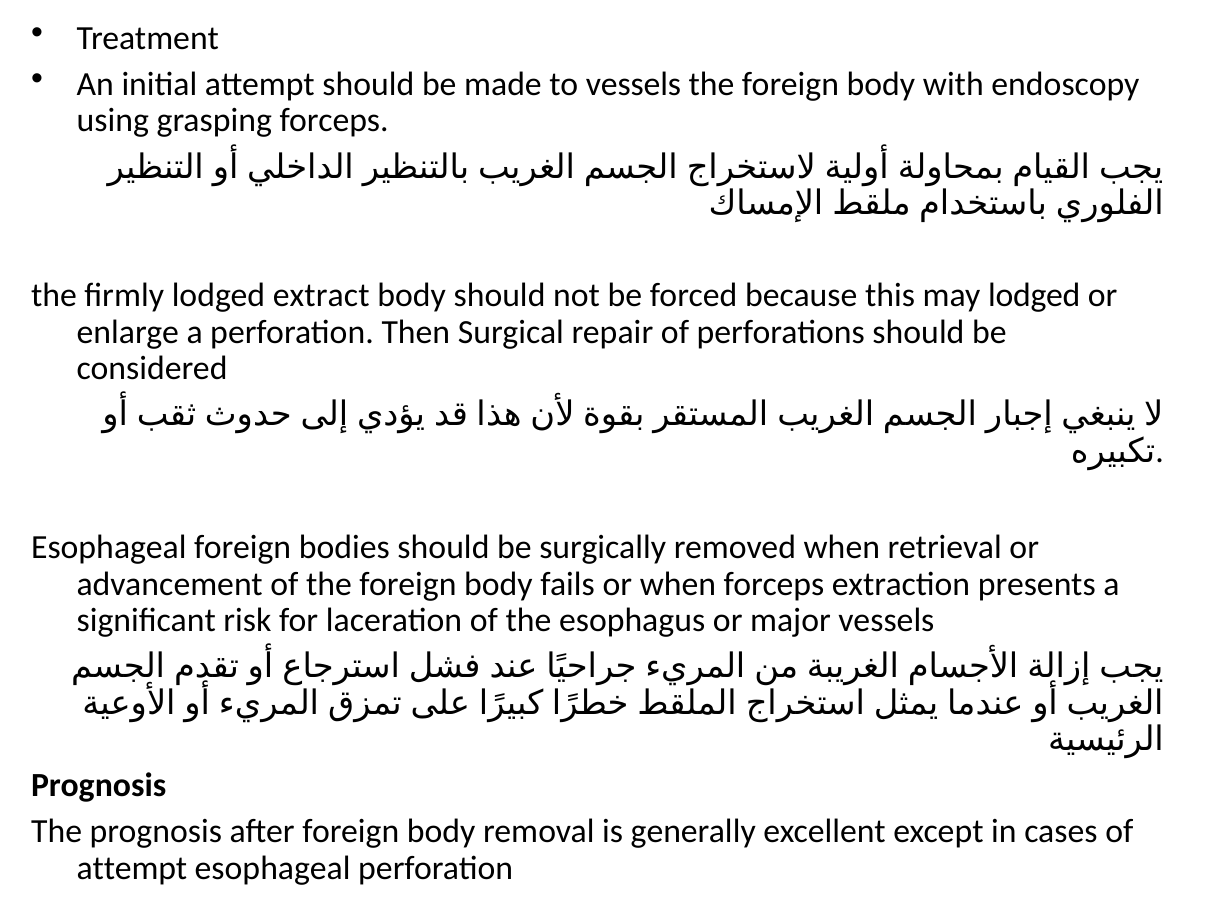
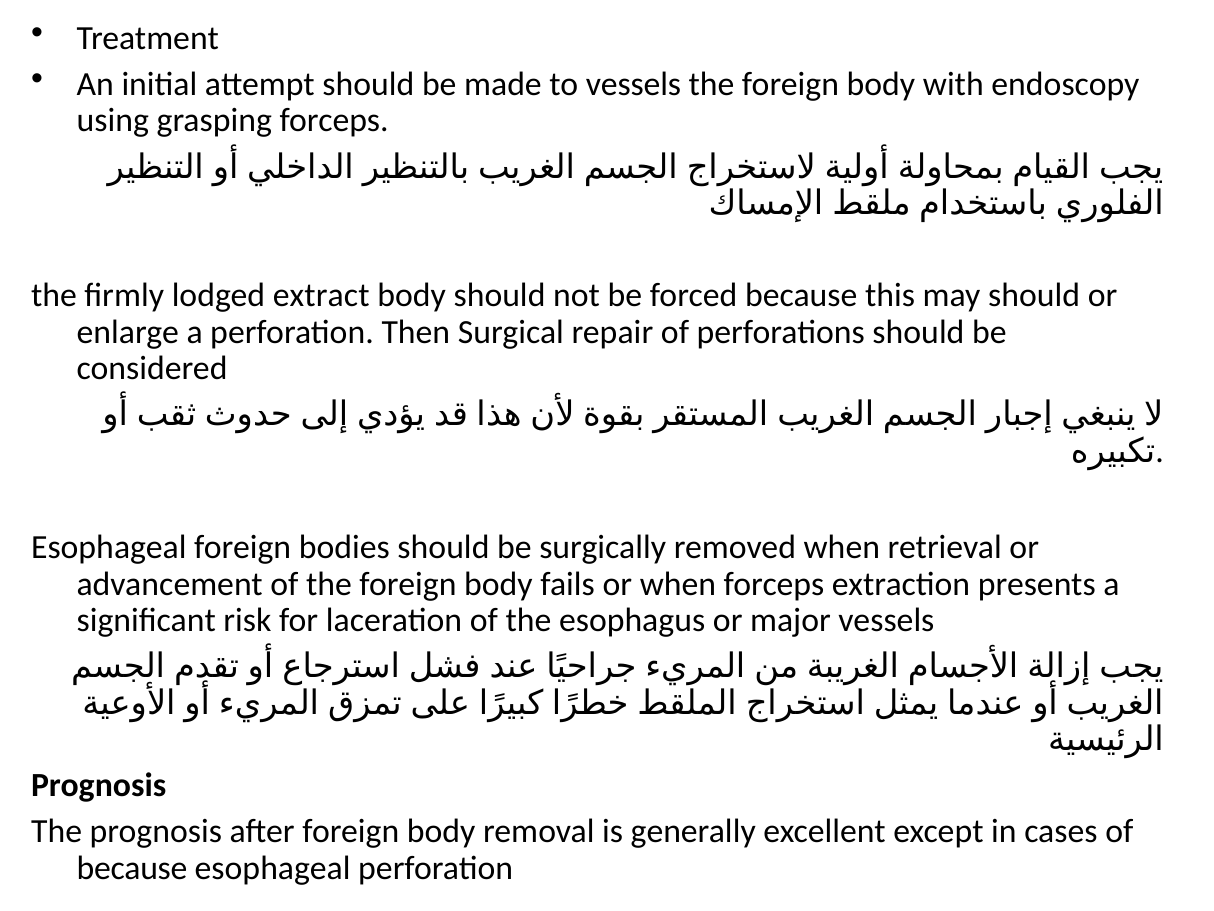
may lodged: lodged -> should
attempt at (132, 868): attempt -> because
